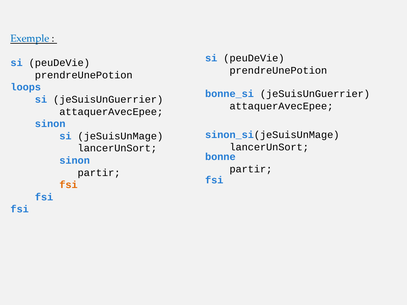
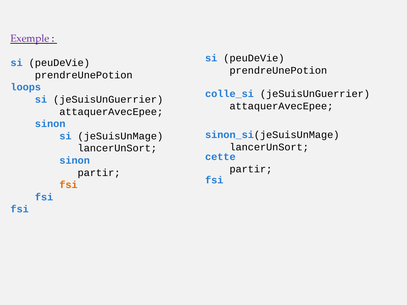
Exemple colour: blue -> purple
bonne_si: bonne_si -> colle_si
bonne: bonne -> cette
